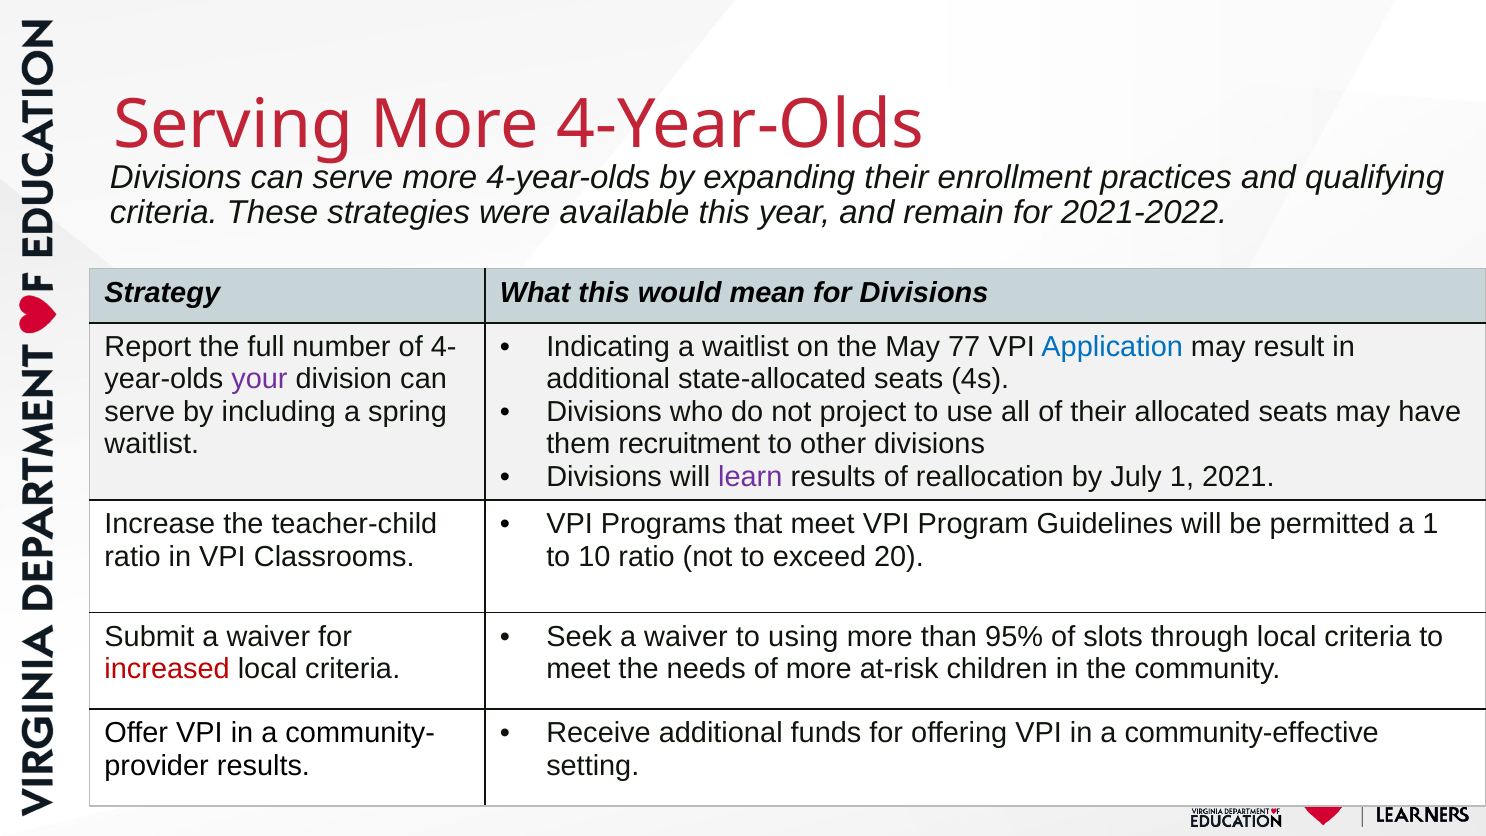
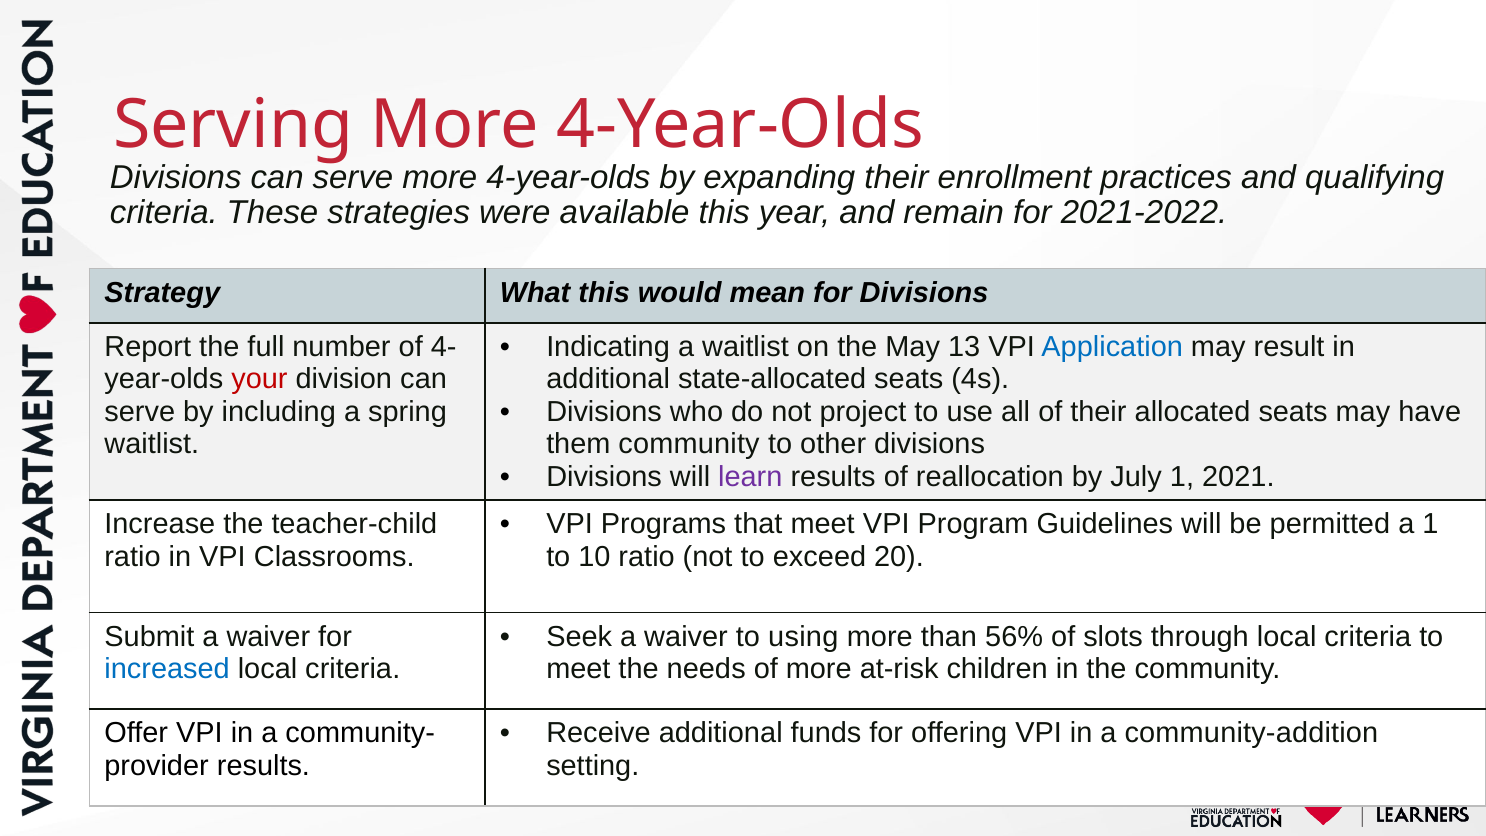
77: 77 -> 13
your colour: purple -> red
them recruitment: recruitment -> community
95%: 95% -> 56%
increased colour: red -> blue
community-effective: community-effective -> community-addition
